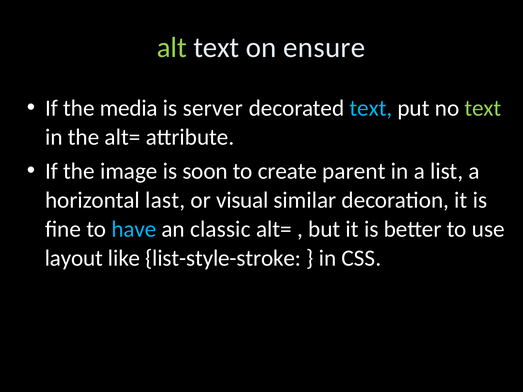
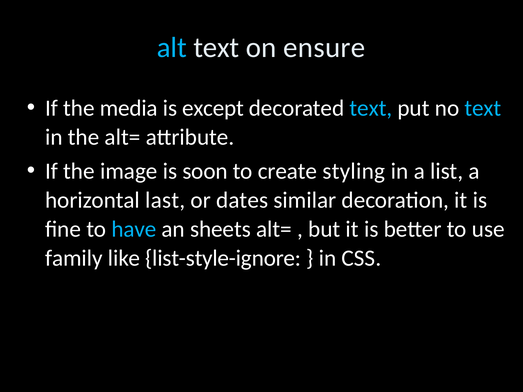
alt colour: light green -> light blue
server: server -> except
text at (483, 108) colour: light green -> light blue
parent: parent -> styling
visual: visual -> dates
classic: classic -> sheets
layout: layout -> family
list-style-stroke: list-style-stroke -> list-style-ignore
